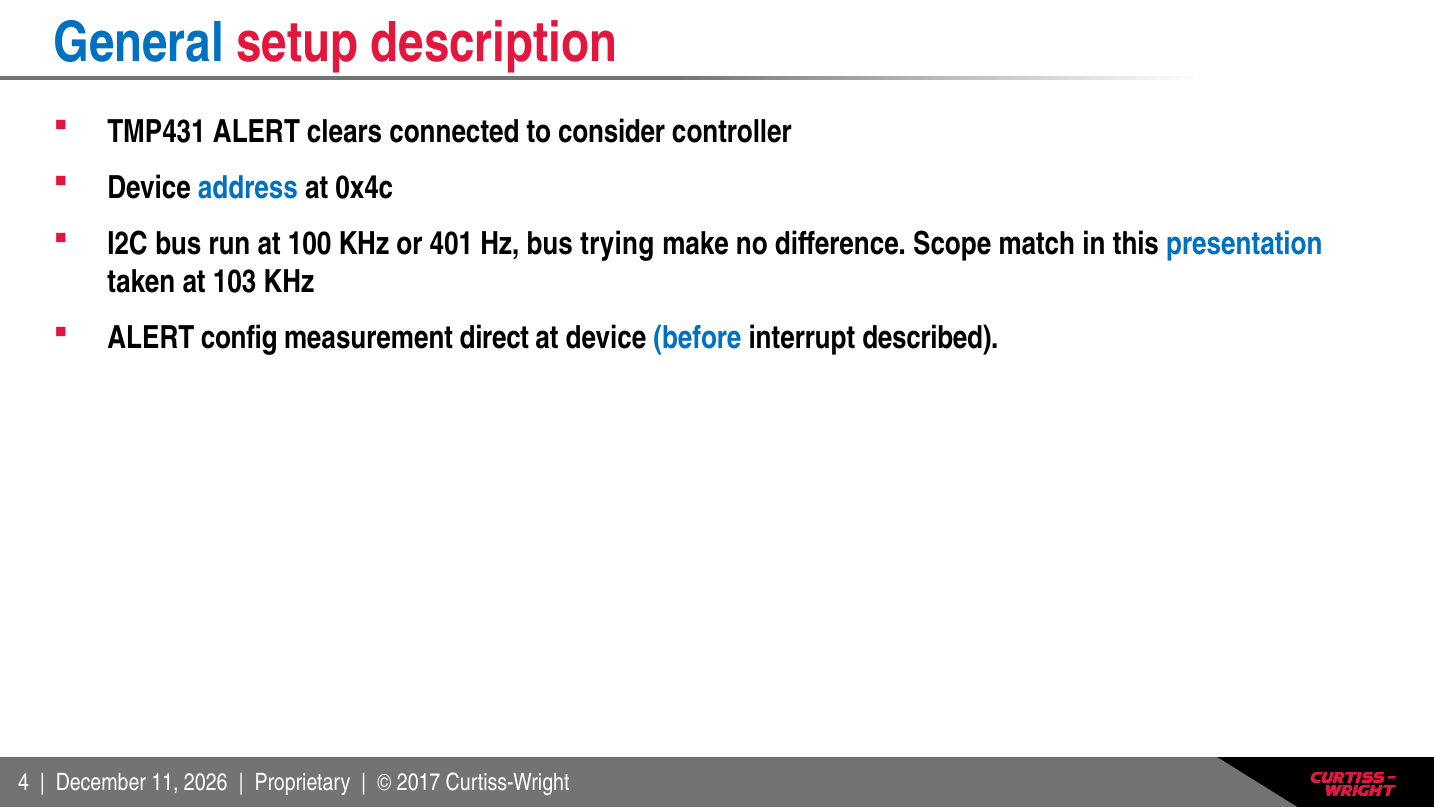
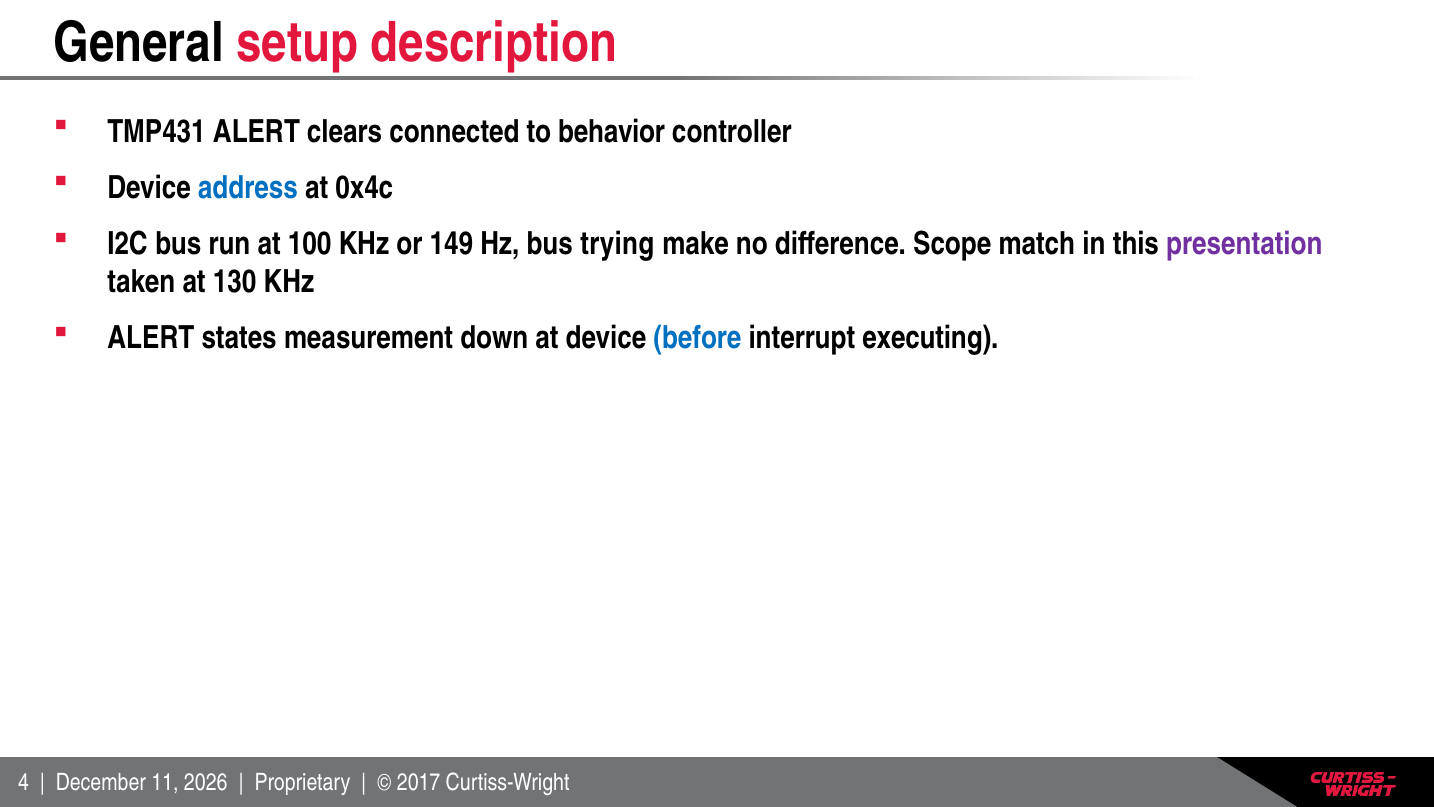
General colour: blue -> black
consider: consider -> behavior
401: 401 -> 149
presentation colour: blue -> purple
103: 103 -> 130
config: config -> states
direct: direct -> down
described: described -> executing
